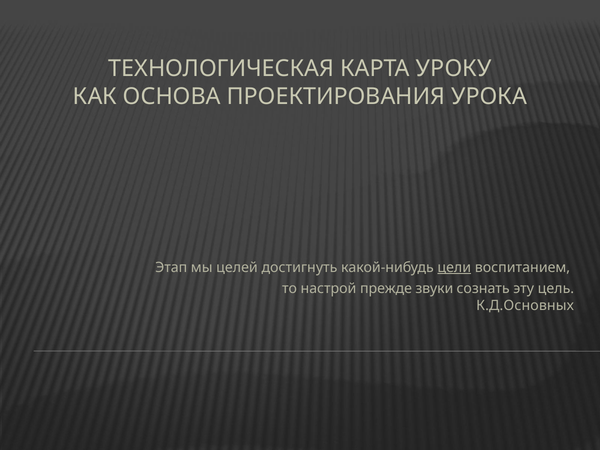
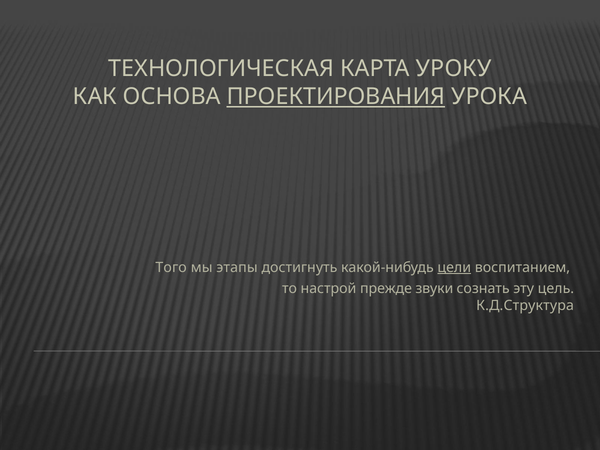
ПРОЕКТИРОВАНИЯ underline: none -> present
Этап: Этап -> Того
целей: целей -> этапы
К.Д.Основных: К.Д.Основных -> К.Д.Структура
